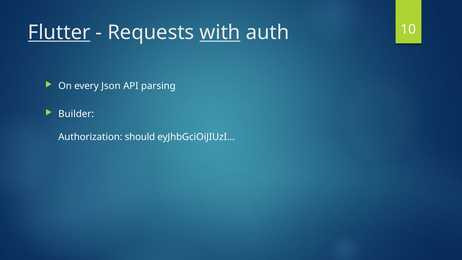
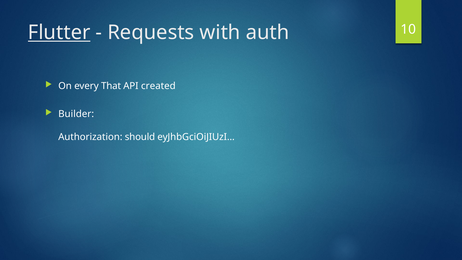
with underline: present -> none
Json: Json -> That
parsing: parsing -> created
